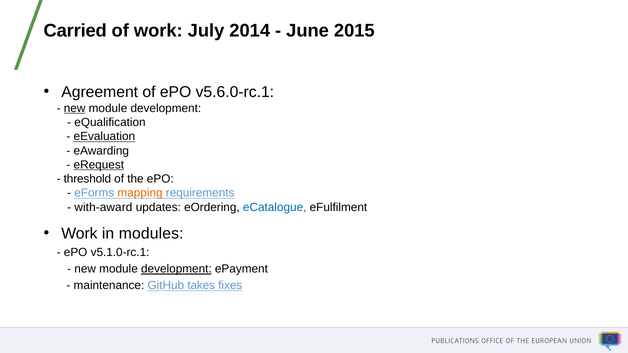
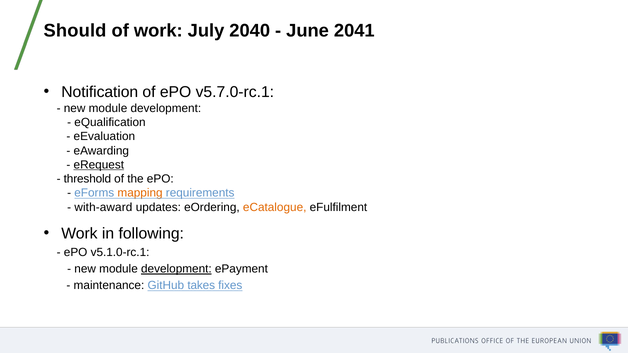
Carried: Carried -> Should
2014: 2014 -> 2040
2015: 2015 -> 2041
Agreement: Agreement -> Notification
v5.6.0-rc.1: v5.6.0-rc.1 -> v5.7.0-rc.1
new at (75, 108) underline: present -> none
eEvaluation underline: present -> none
eCatalogue colour: blue -> orange
modules: modules -> following
